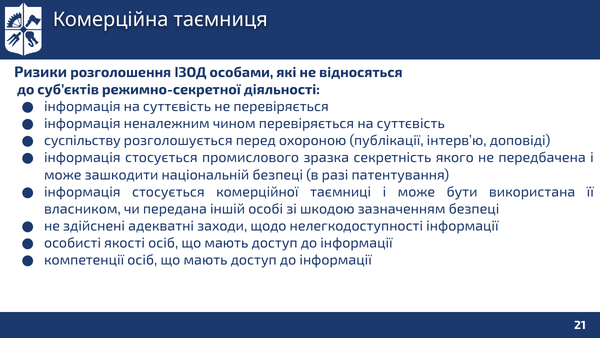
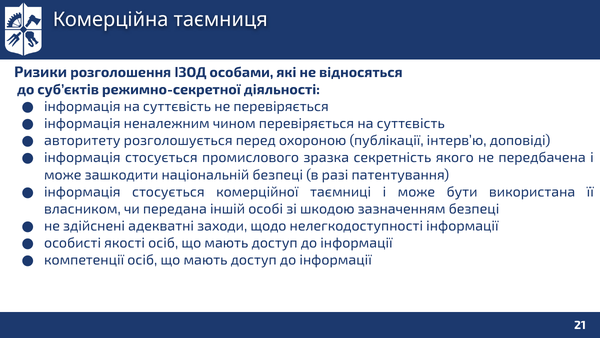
суспільству: суспільству -> авторитету
